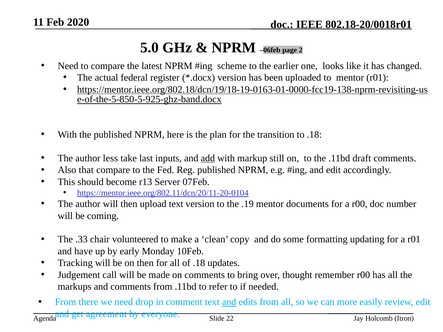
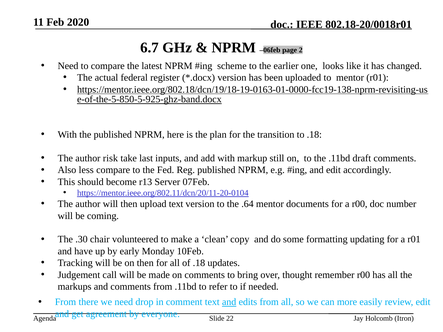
5.0: 5.0 -> 6.7
less: less -> risk
add underline: present -> none
that: that -> less
.19: .19 -> .64
.33: .33 -> .30
